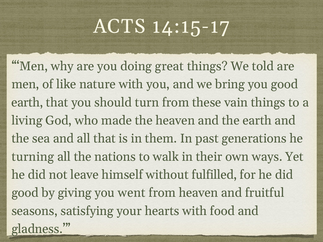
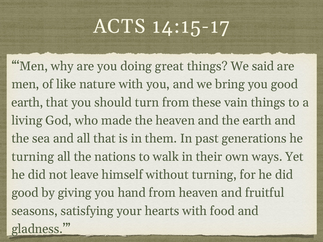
told: told -> said
without fulfilled: fulfilled -> turning
went: went -> hand
